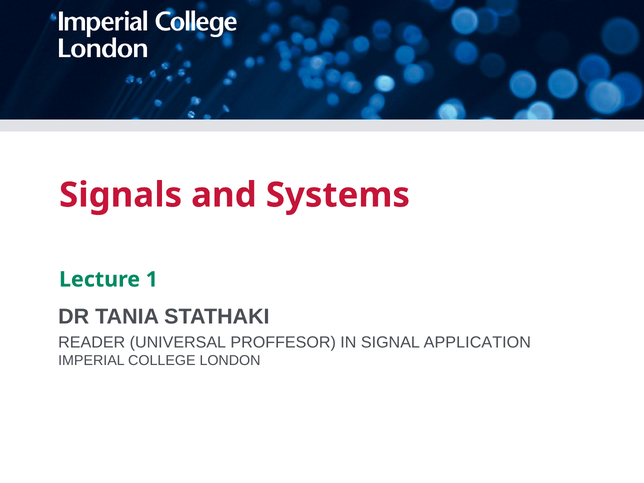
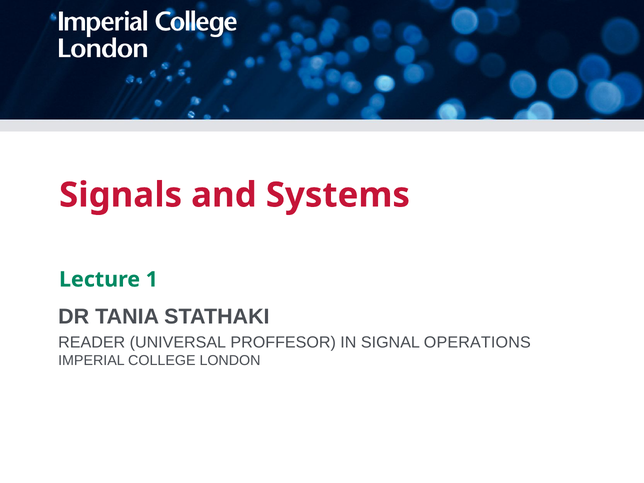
APPLICATION: APPLICATION -> OPERATIONS
